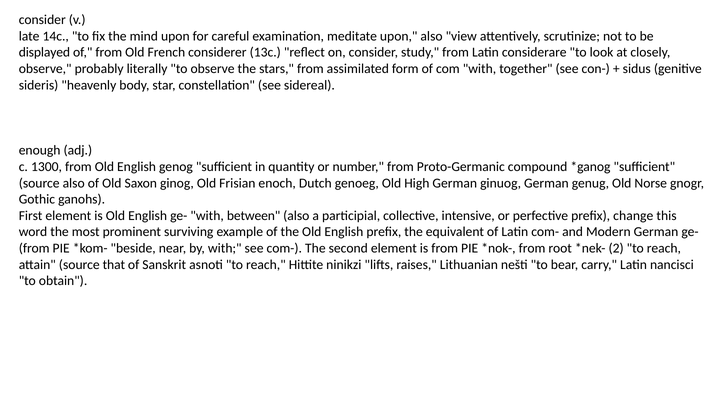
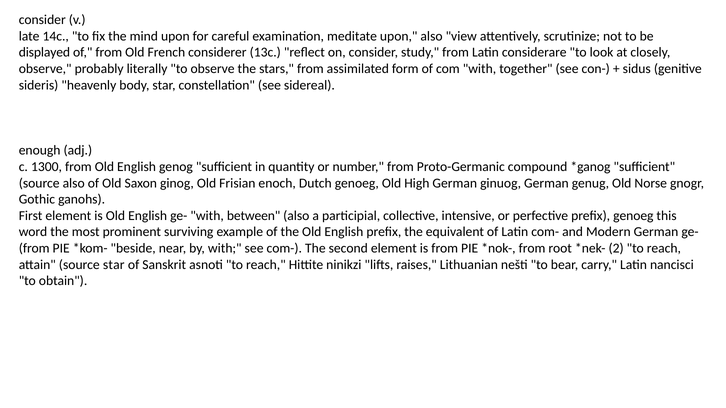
prefix change: change -> genoeg
source that: that -> star
